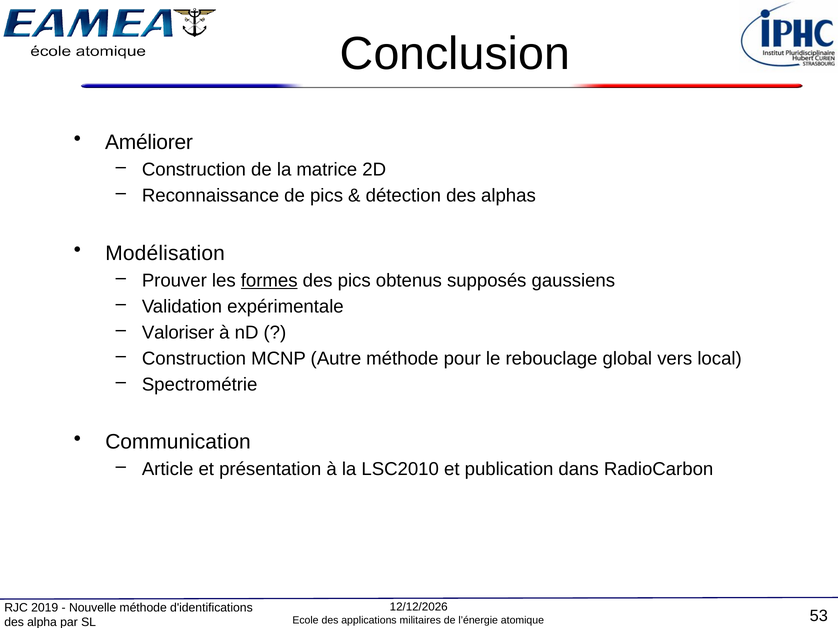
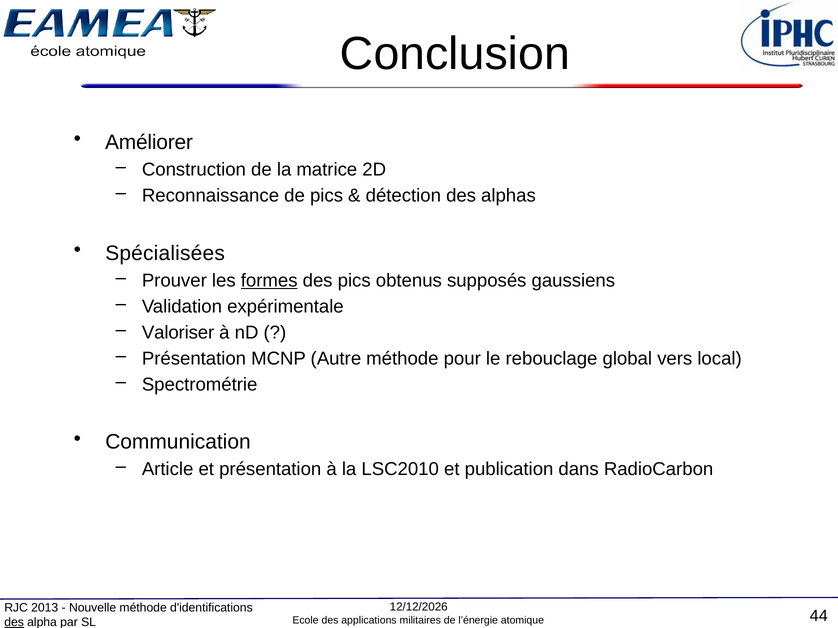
Modélisation: Modélisation -> Spécialisées
Construction at (194, 359): Construction -> Présentation
2019: 2019 -> 2013
des at (14, 623) underline: none -> present
53: 53 -> 44
